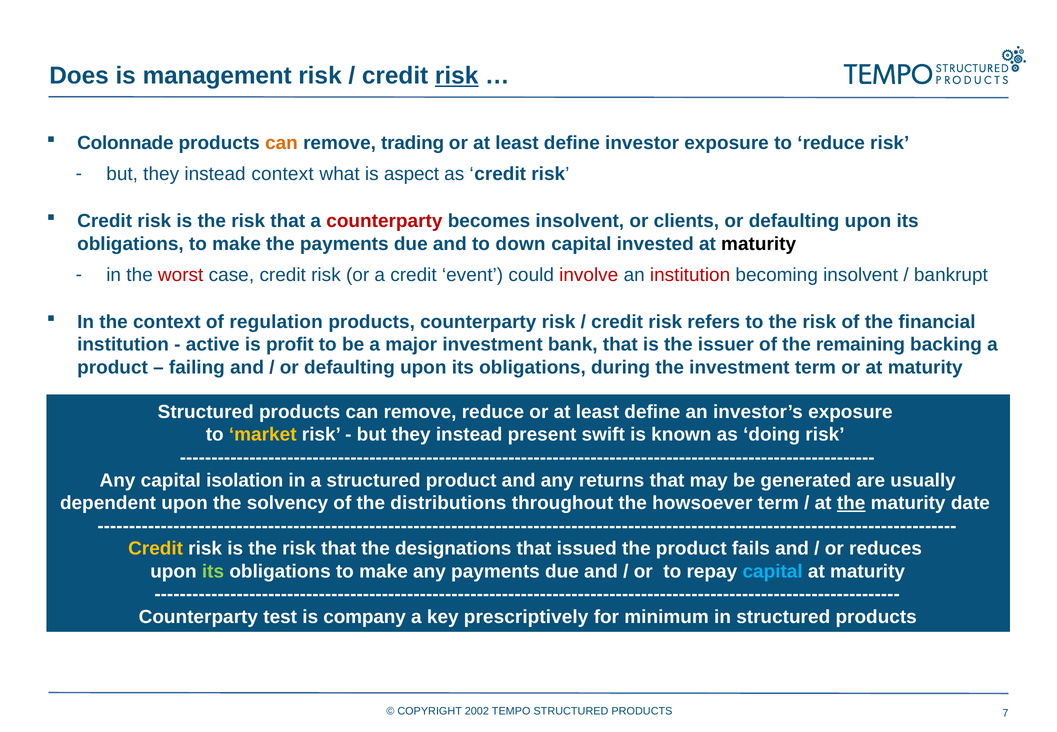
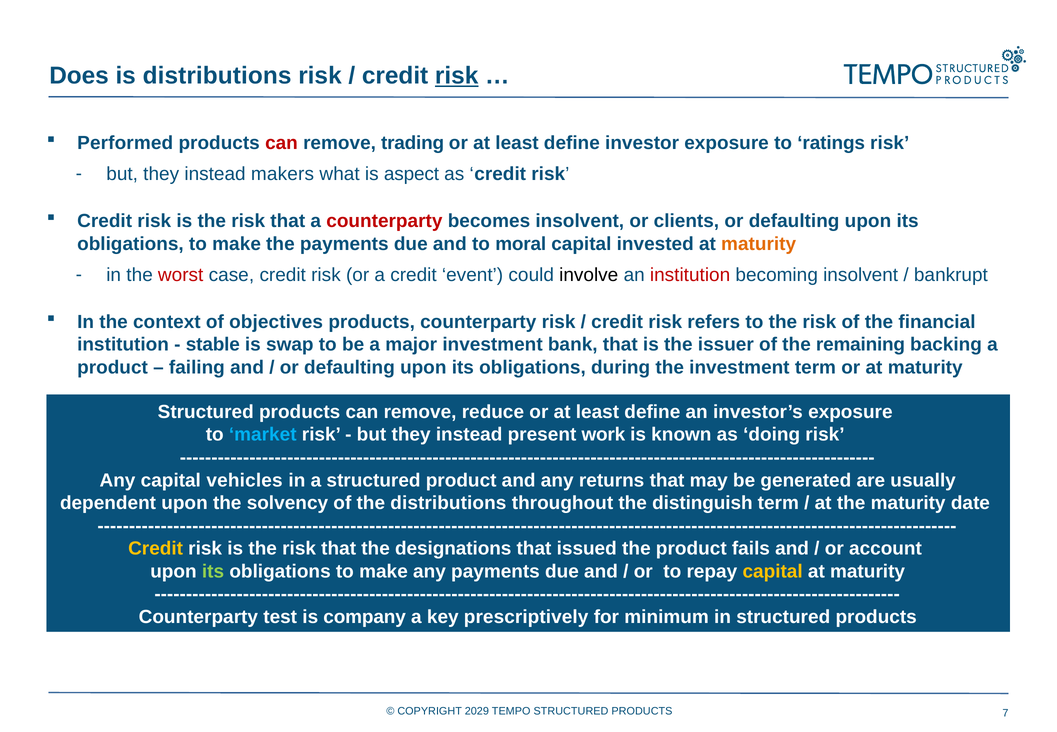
is management: management -> distributions
Colonnade: Colonnade -> Performed
can at (281, 143) colour: orange -> red
to reduce: reduce -> ratings
instead context: context -> makers
down: down -> moral
maturity at (759, 244) colour: black -> orange
involve colour: red -> black
regulation: regulation -> objectives
active: active -> stable
profit: profit -> swap
market colour: yellow -> light blue
swift: swift -> work
isolation: isolation -> vehicles
howsoever: howsoever -> distinguish
the at (851, 503) underline: present -> none
reduces: reduces -> account
capital at (773, 571) colour: light blue -> yellow
2002: 2002 -> 2029
